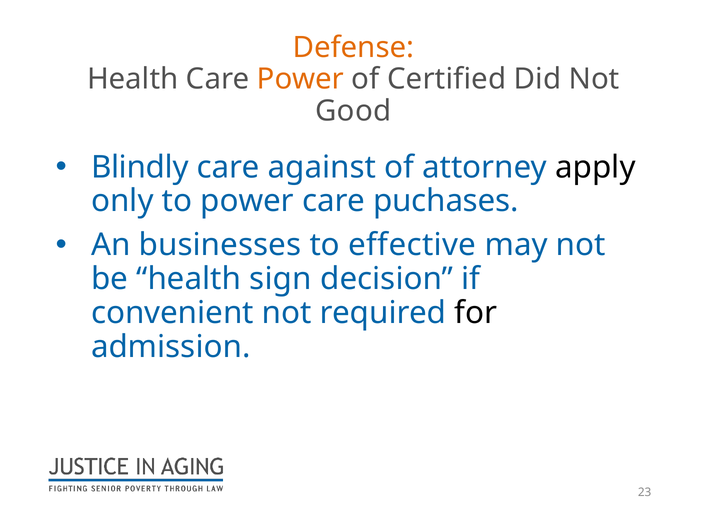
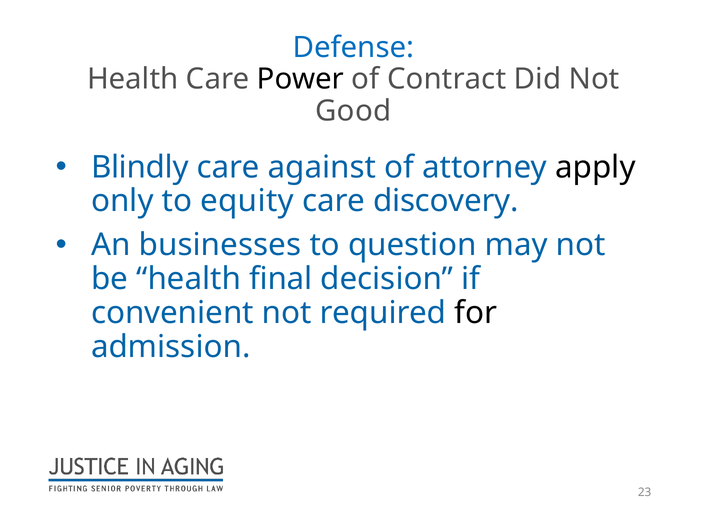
Defense colour: orange -> blue
Power at (300, 79) colour: orange -> black
Certified: Certified -> Contract
to power: power -> equity
puchases: puchases -> discovery
effective: effective -> question
sign: sign -> final
